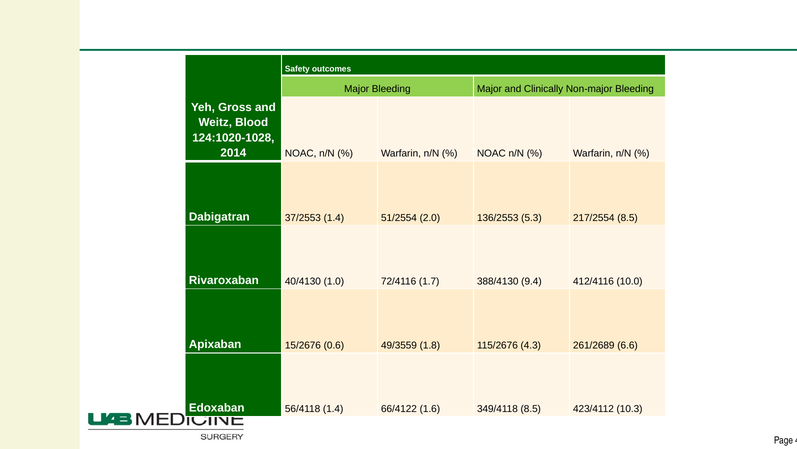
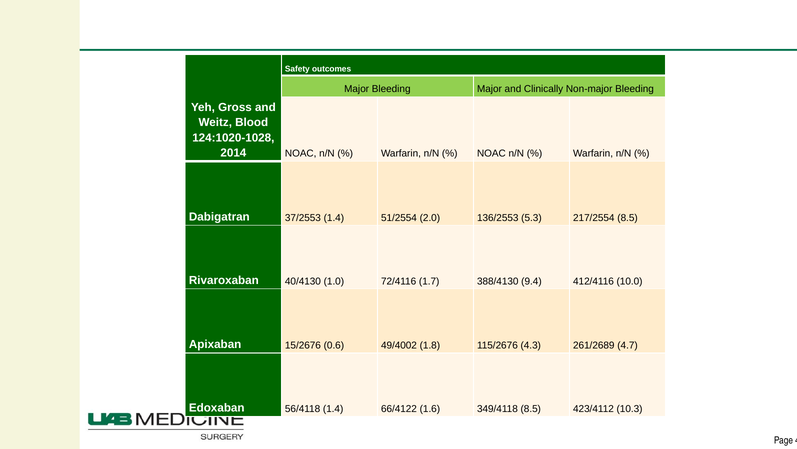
49/3559: 49/3559 -> 49/4002
6.6: 6.6 -> 4.7
